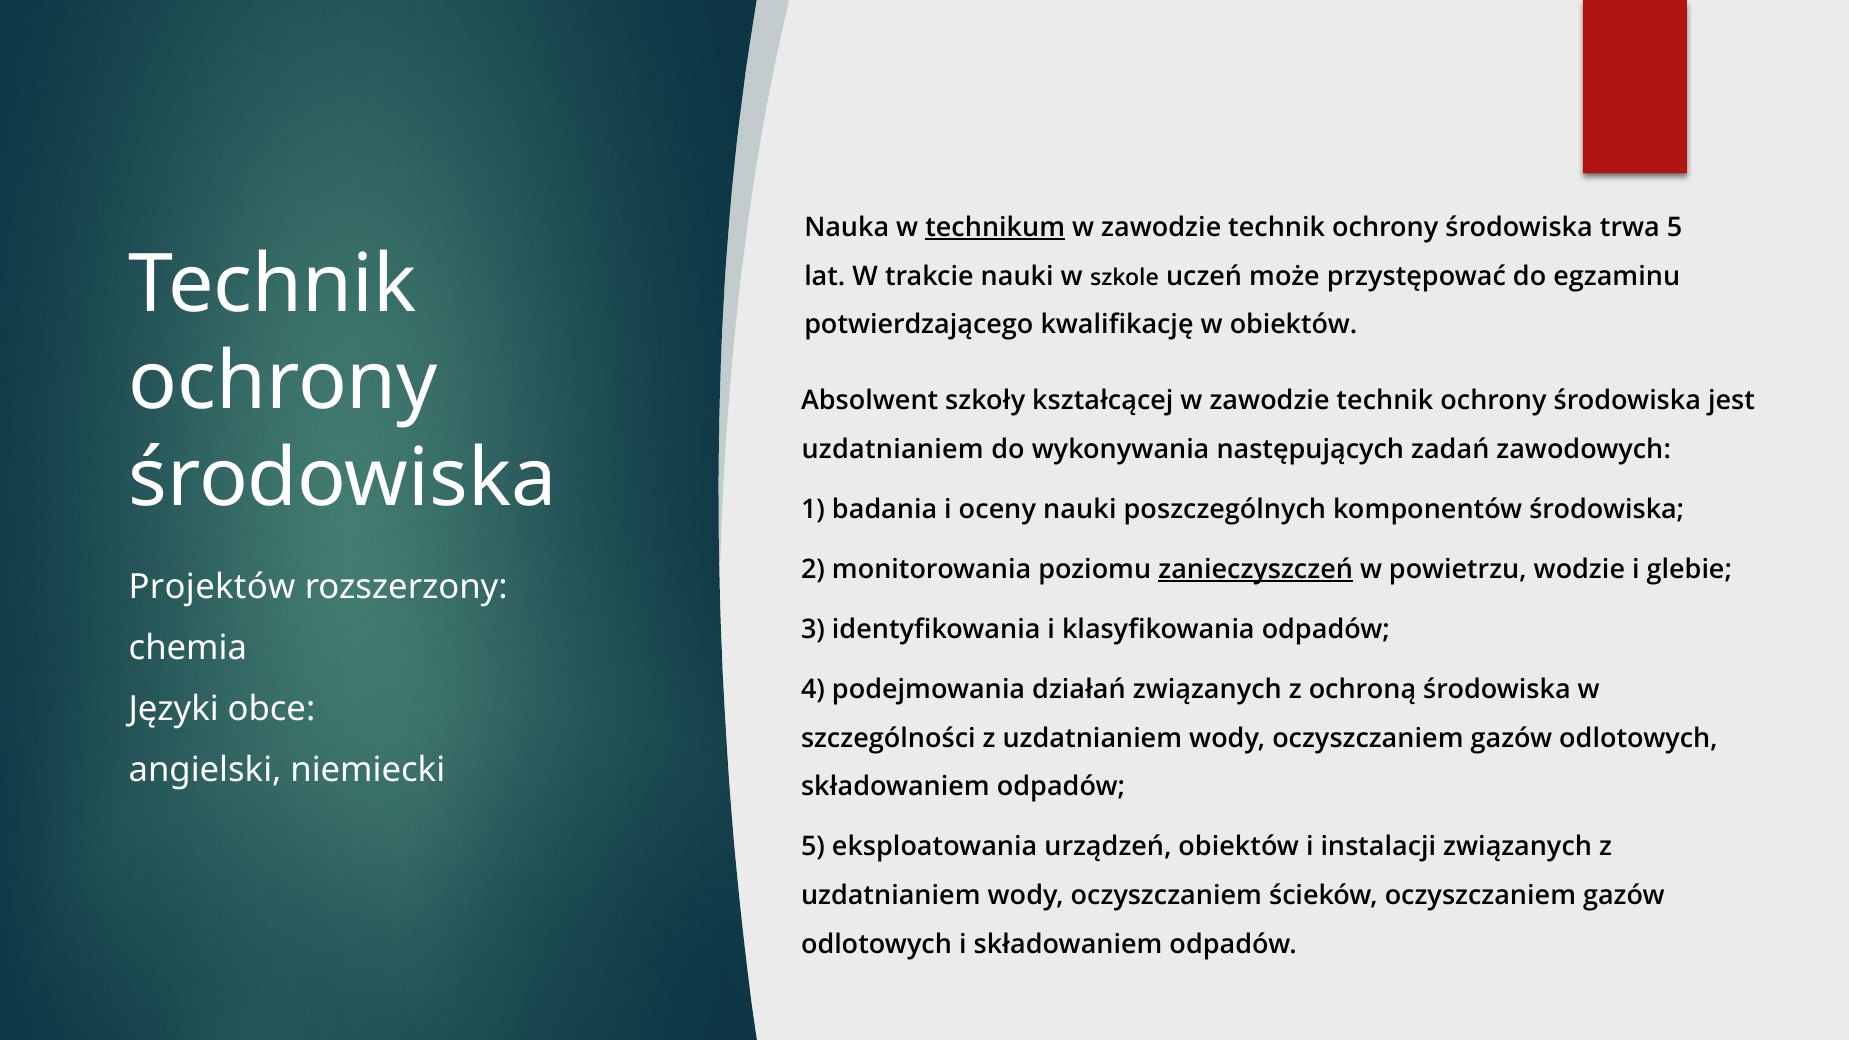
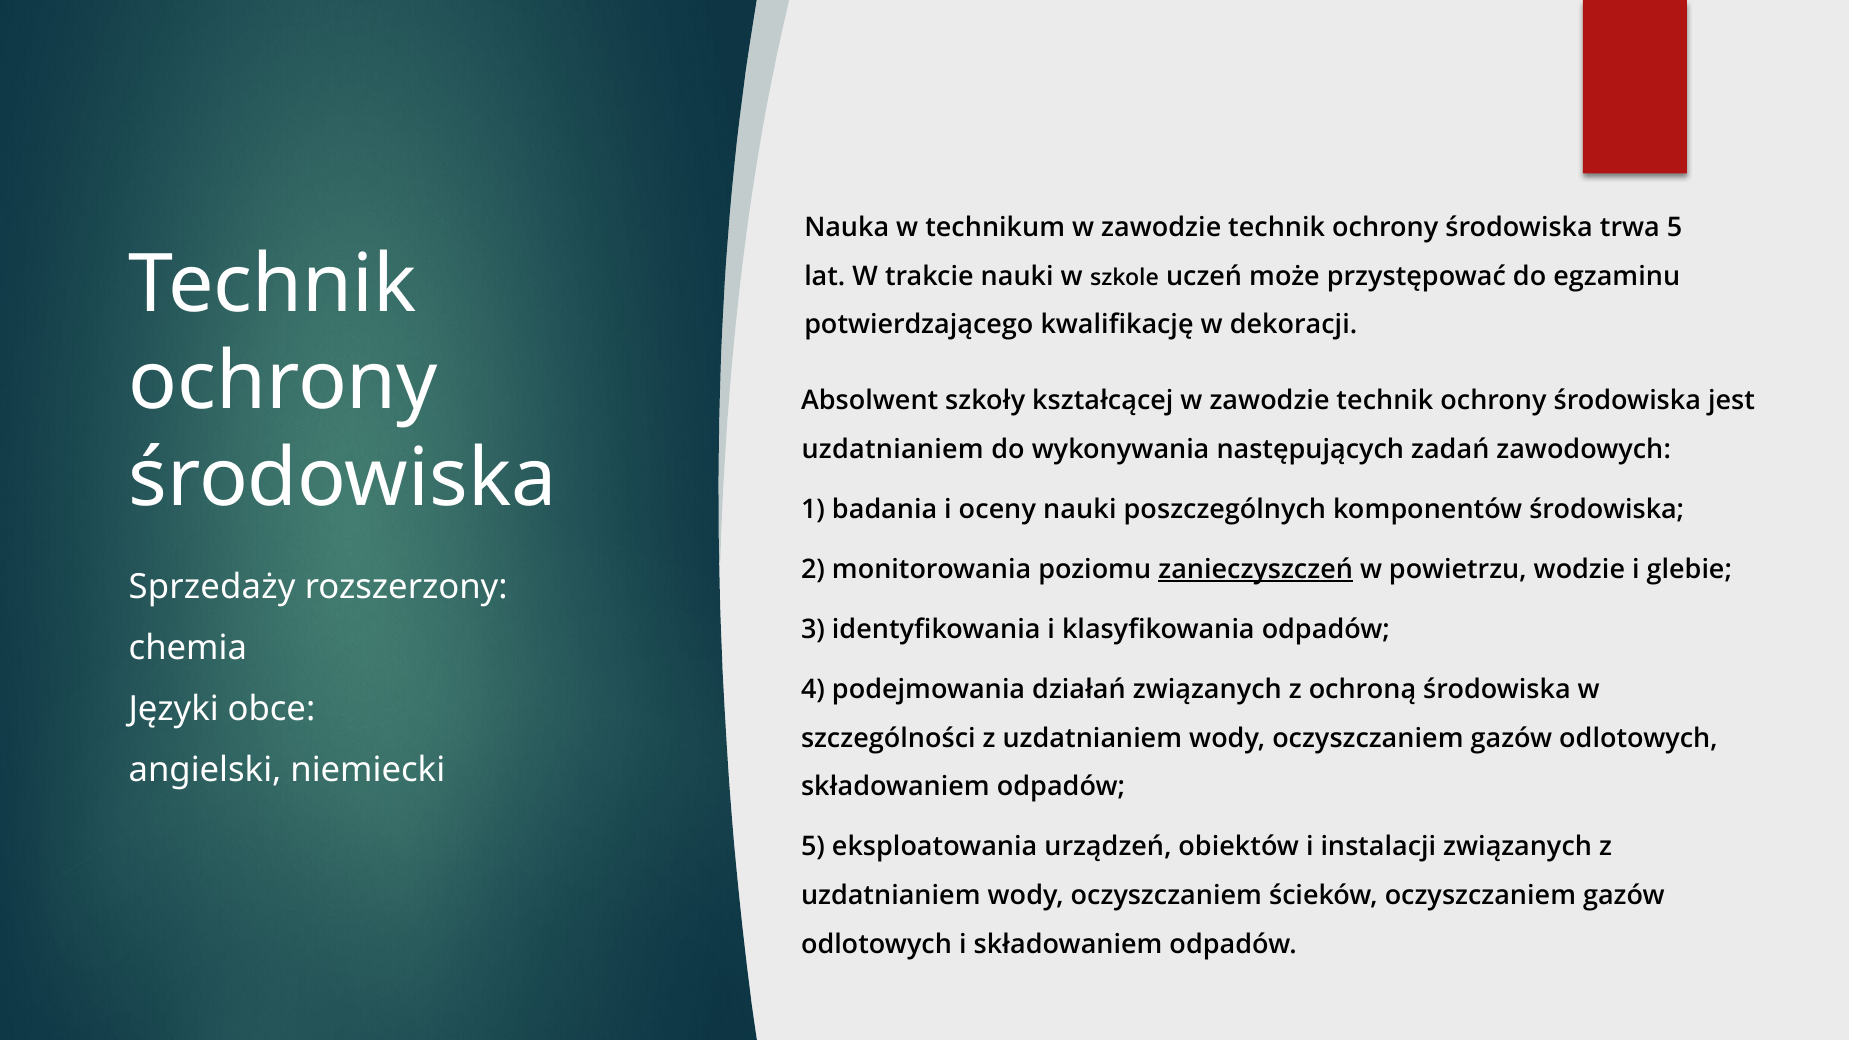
technikum underline: present -> none
w obiektów: obiektów -> dekoracji
Projektów: Projektów -> Sprzedaży
